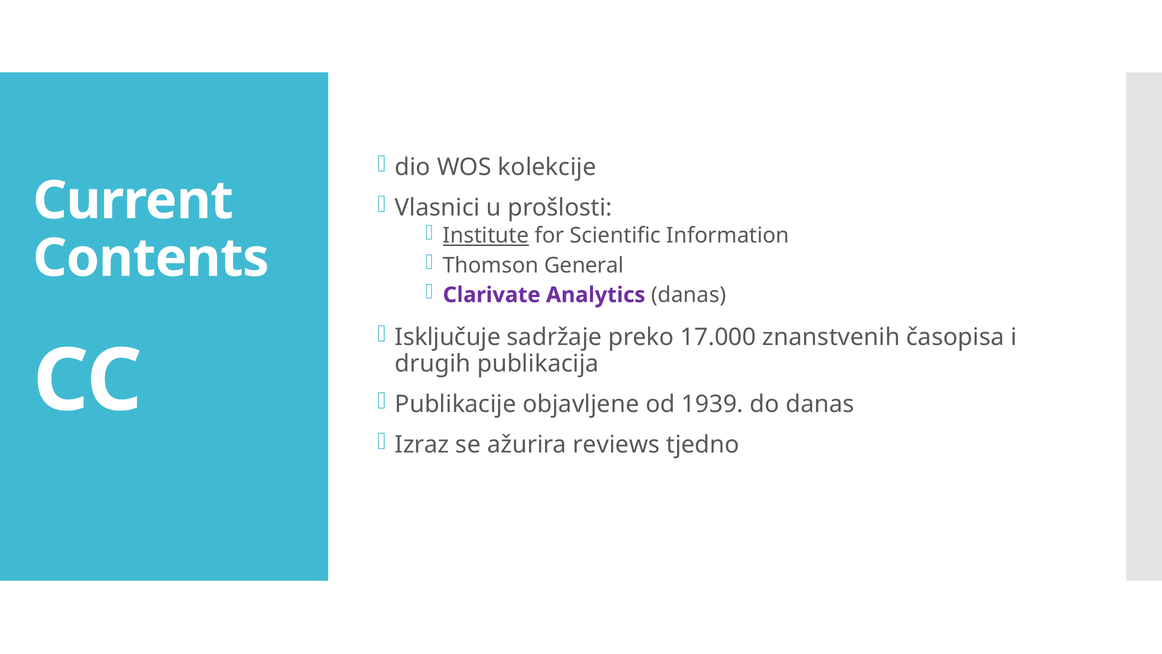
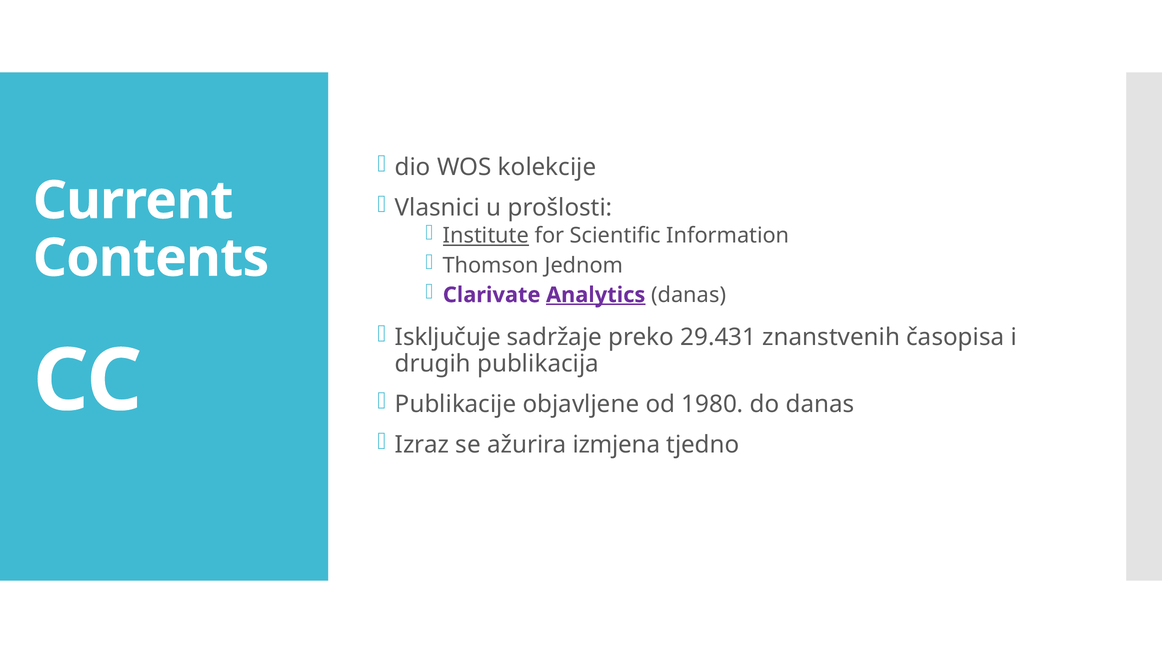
General: General -> Jednom
Analytics underline: none -> present
17.000: 17.000 -> 29.431
1939: 1939 -> 1980
reviews: reviews -> izmjena
